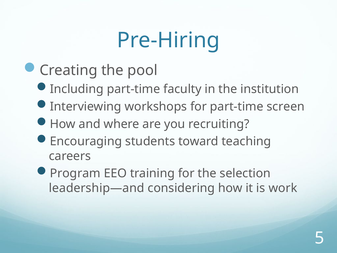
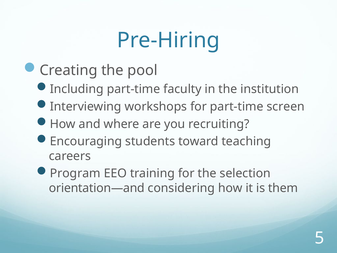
leadership—and: leadership—and -> orientation—and
work: work -> them
